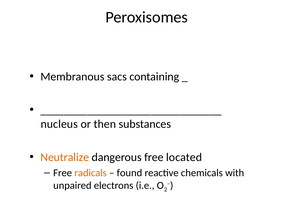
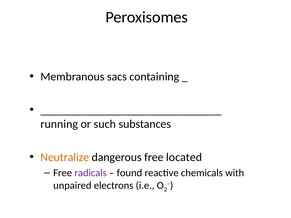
nucleus: nucleus -> running
then: then -> such
radicals colour: orange -> purple
